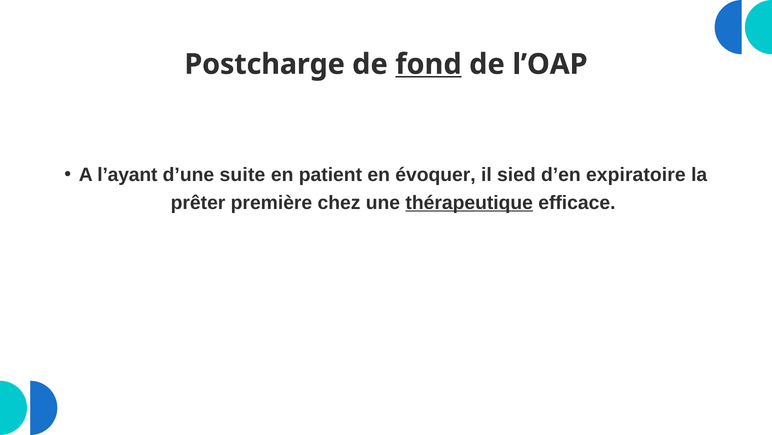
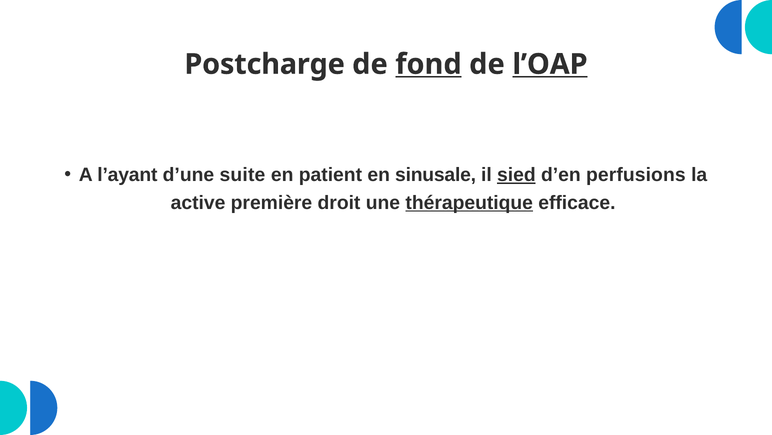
l’OAP underline: none -> present
évoquer: évoquer -> sinusale
sied underline: none -> present
expiratoire: expiratoire -> perfusions
prêter: prêter -> active
chez: chez -> droit
